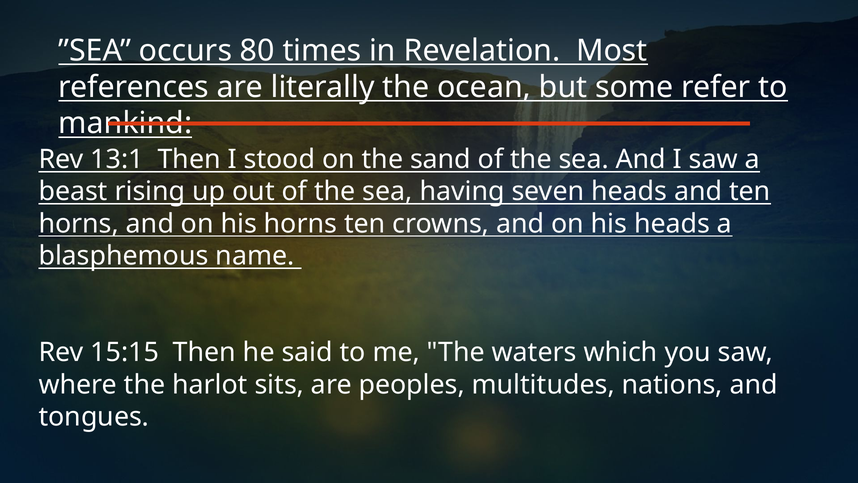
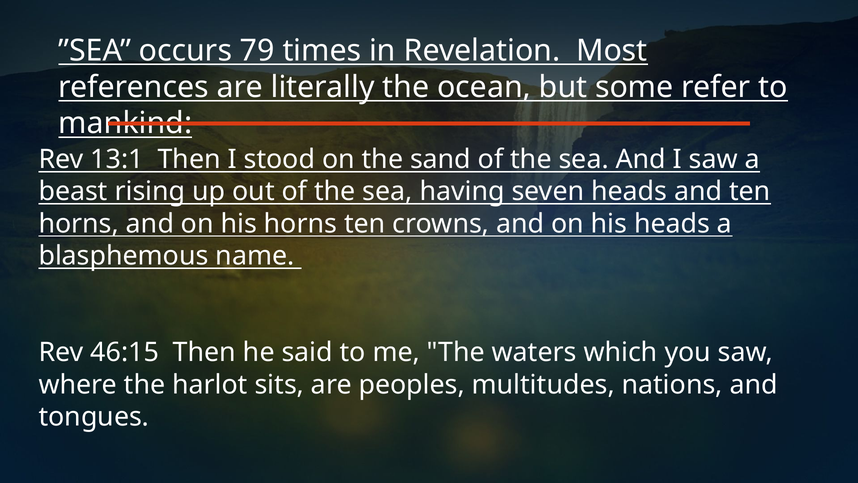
80: 80 -> 79
15:15: 15:15 -> 46:15
